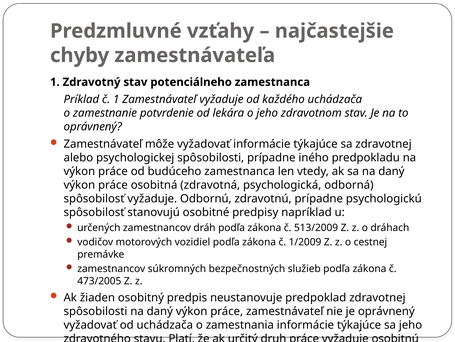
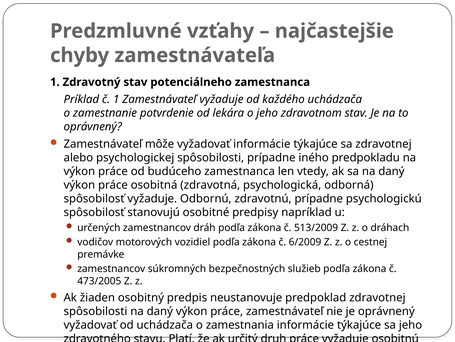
1/2009: 1/2009 -> 6/2009
